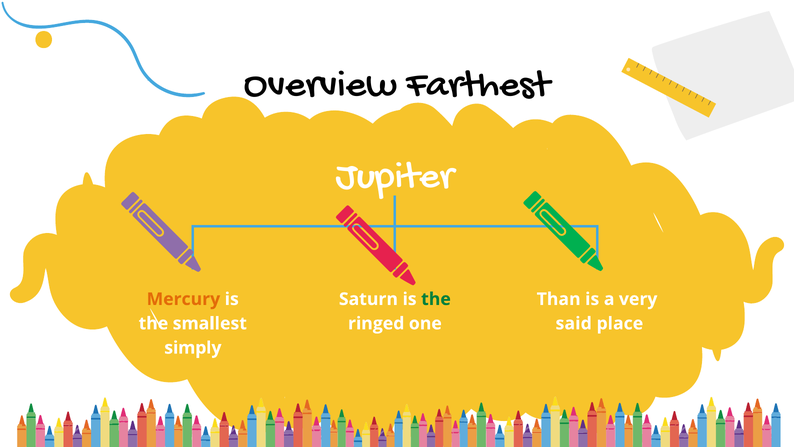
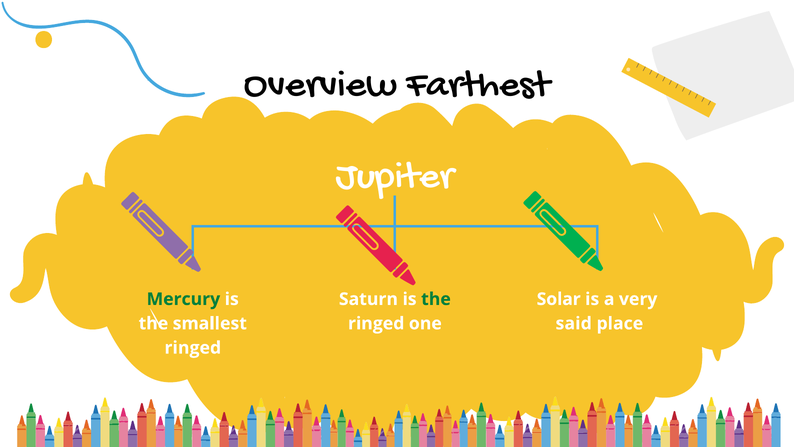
Mercury colour: orange -> green
Than: Than -> Solar
simply at (193, 348): simply -> ringed
